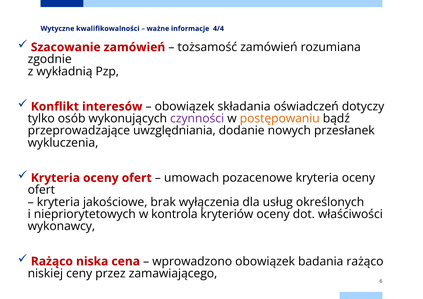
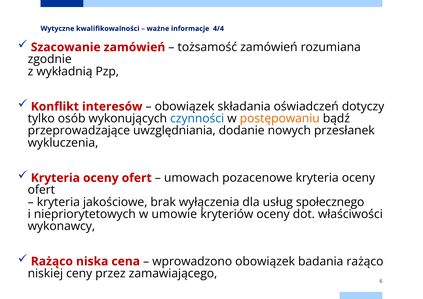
czynności colour: purple -> blue
określonych: określonych -> społecznego
kontrola: kontrola -> umowie
